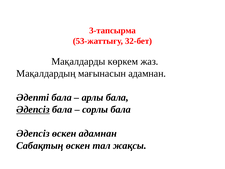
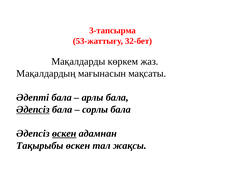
мағынасын адамнан: адамнан -> мақсаты
өскен at (64, 133) underline: none -> present
Сабақтың: Сабақтың -> Тақырыбы
